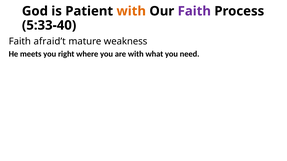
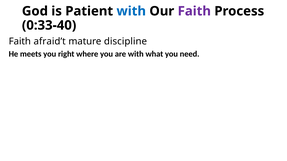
with at (131, 11) colour: orange -> blue
5:33-40: 5:33-40 -> 0:33-40
weakness: weakness -> discipline
